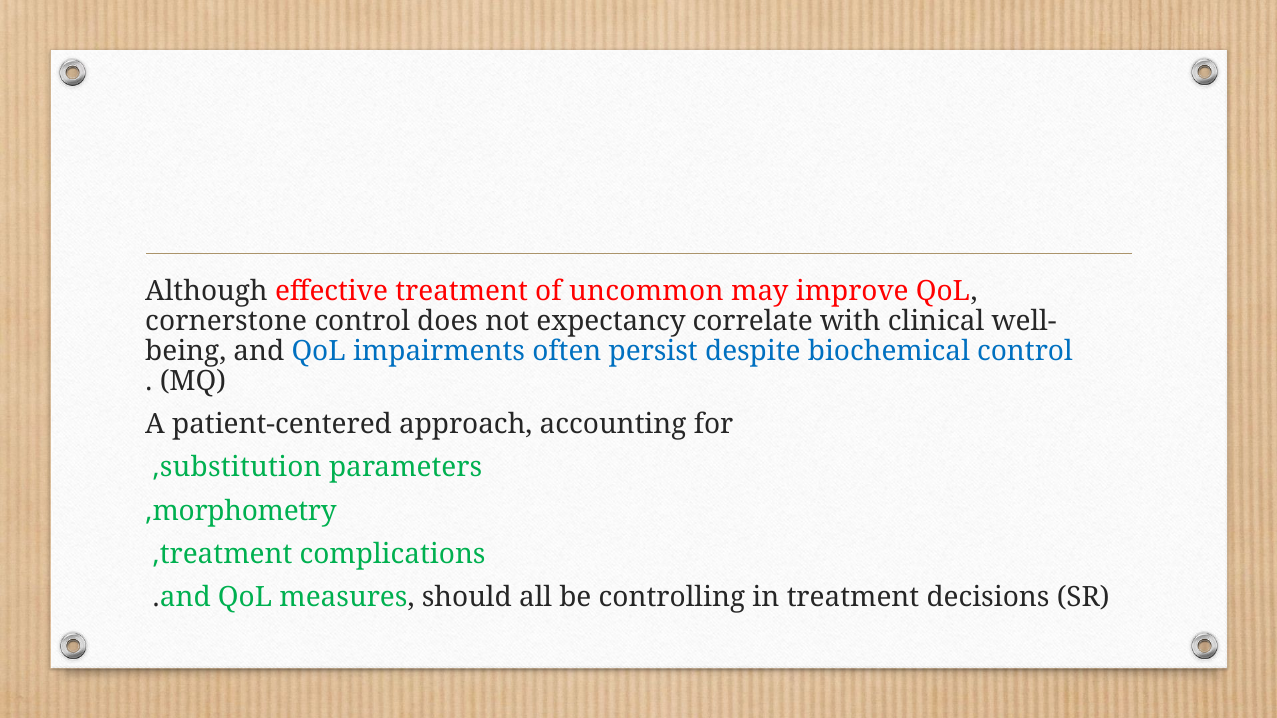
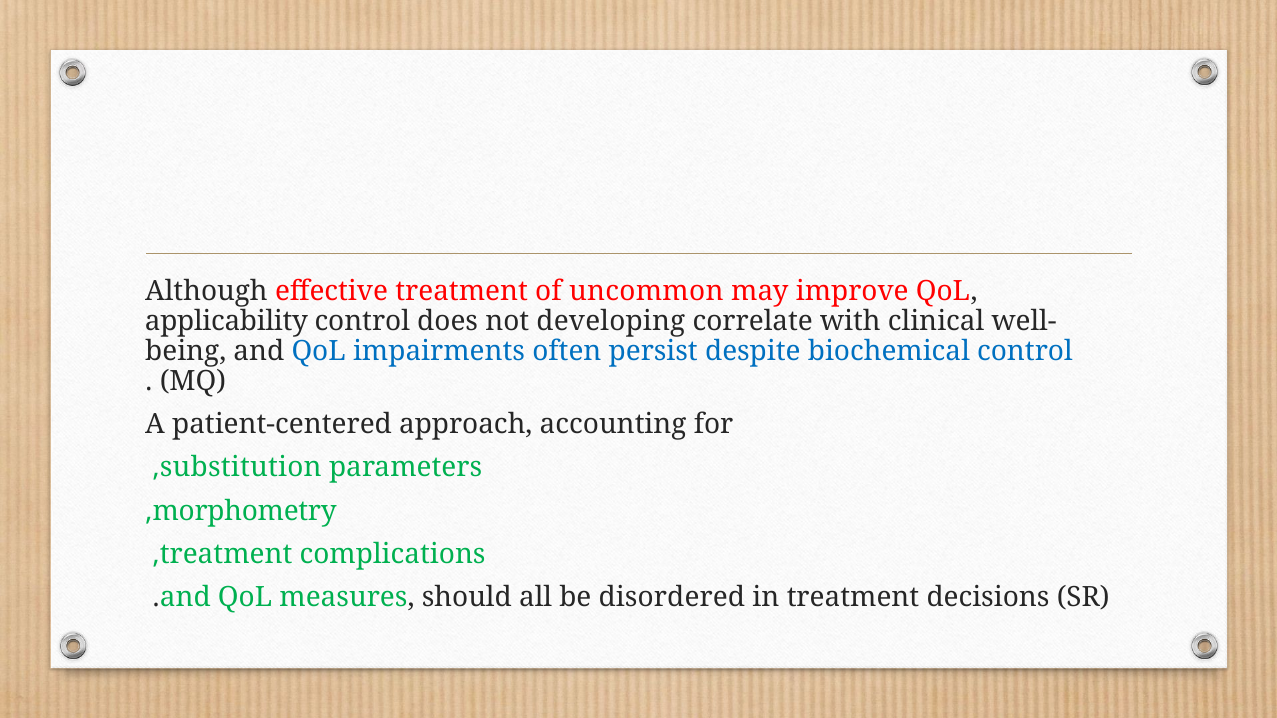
cornerstone: cornerstone -> applicability
expectancy: expectancy -> developing
controlling: controlling -> disordered
